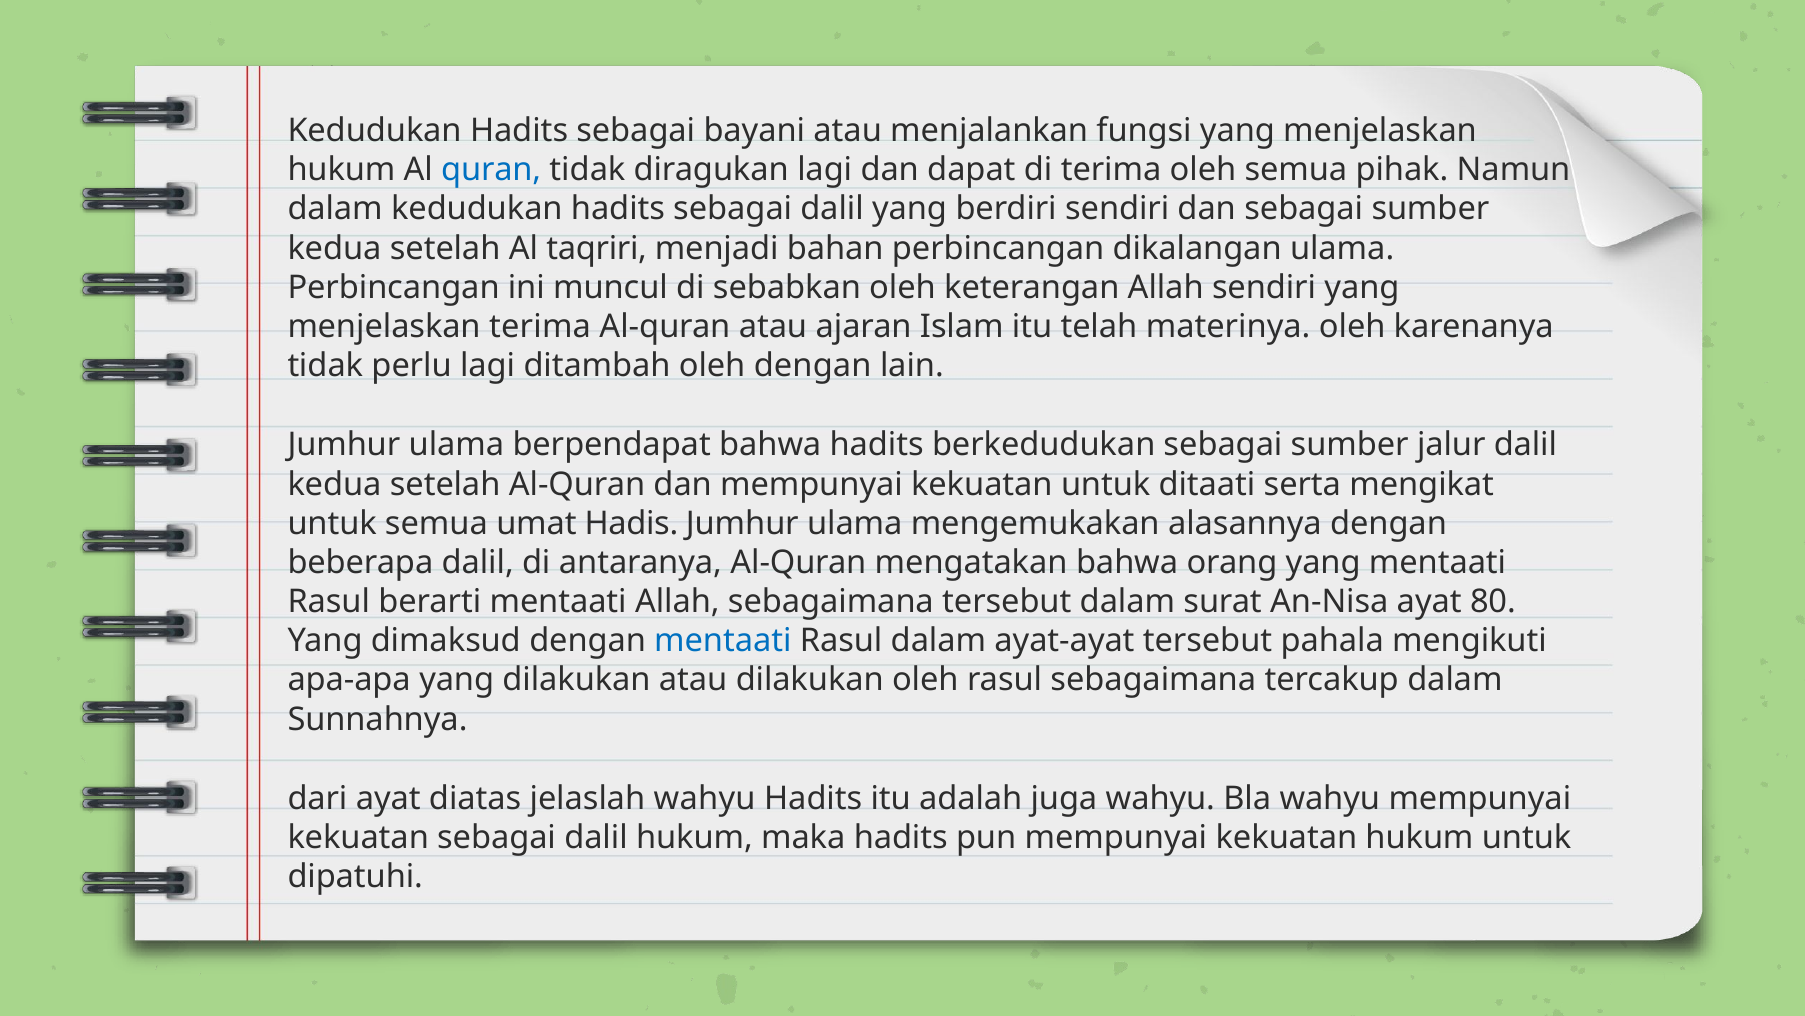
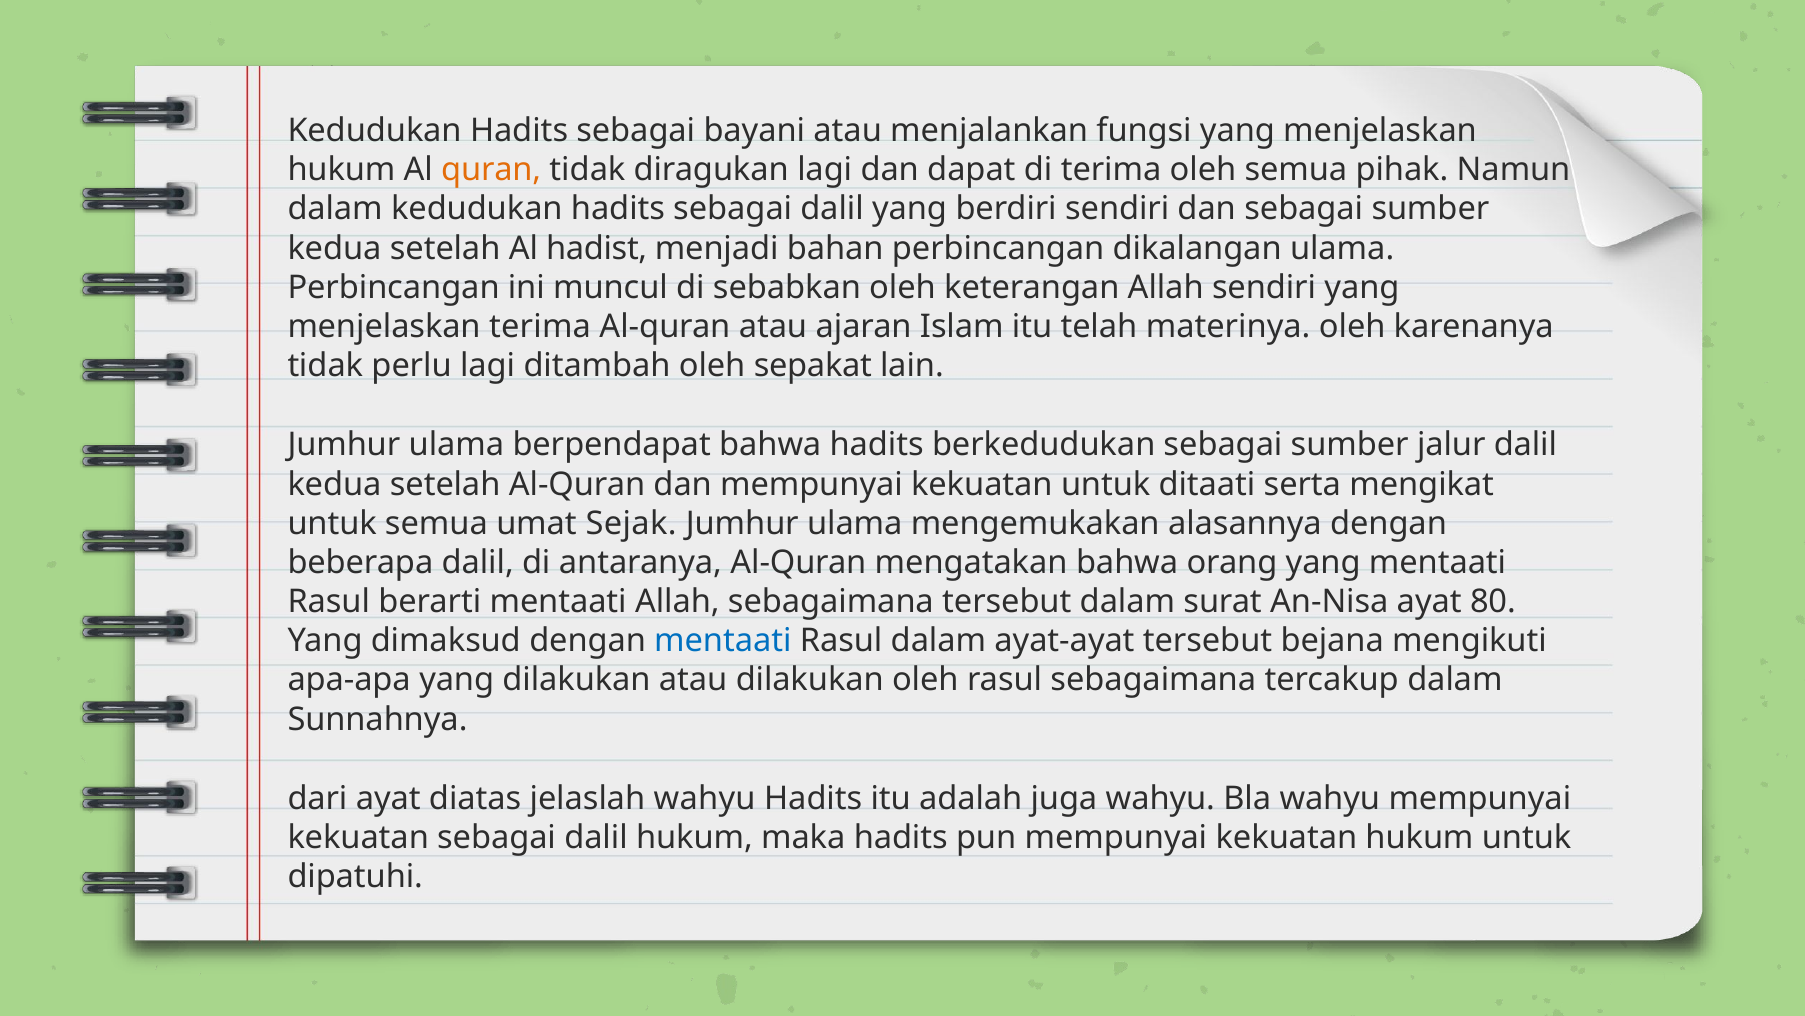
quran colour: blue -> orange
taqriri: taqriri -> hadist
oleh dengan: dengan -> sepakat
Hadis: Hadis -> Sejak
pahala: pahala -> bejana
